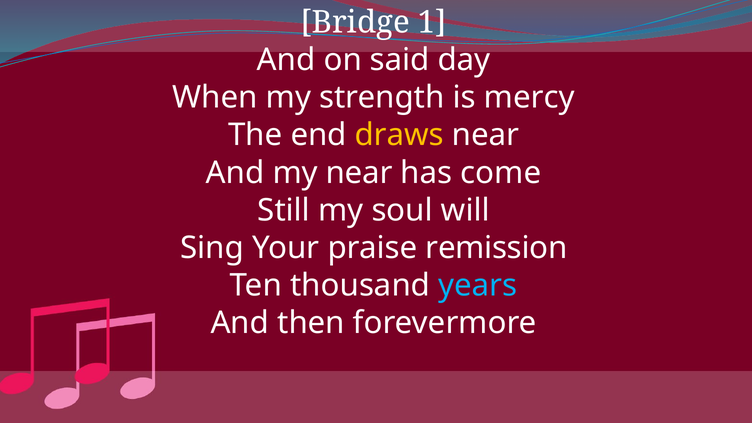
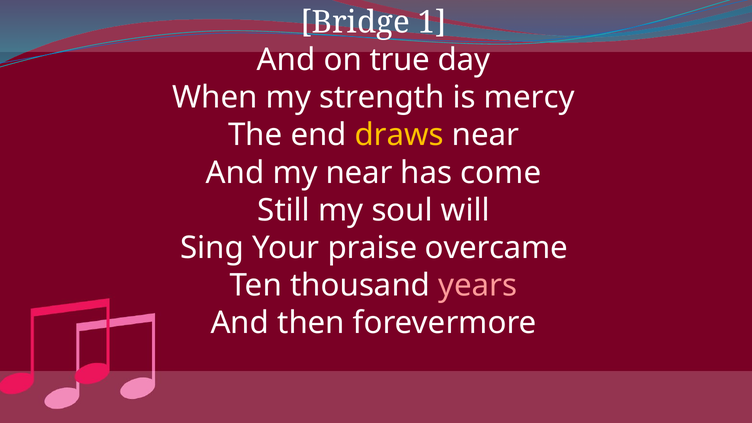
said: said -> true
remission: remission -> overcame
years colour: light blue -> pink
